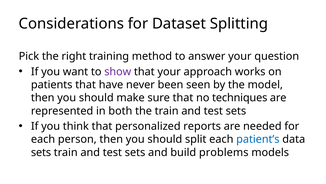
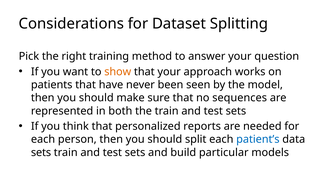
show colour: purple -> orange
techniques: techniques -> sequences
problems: problems -> particular
